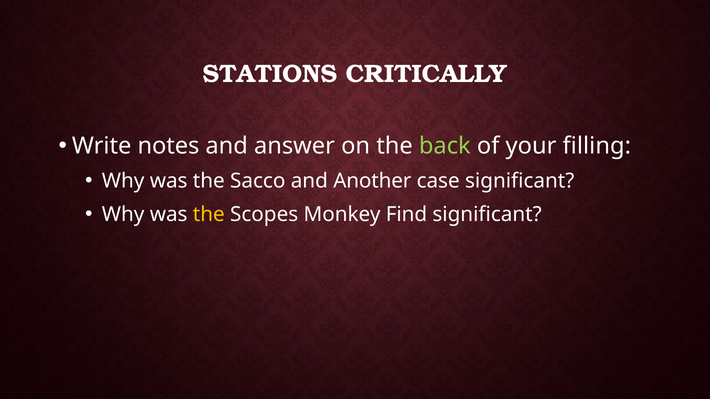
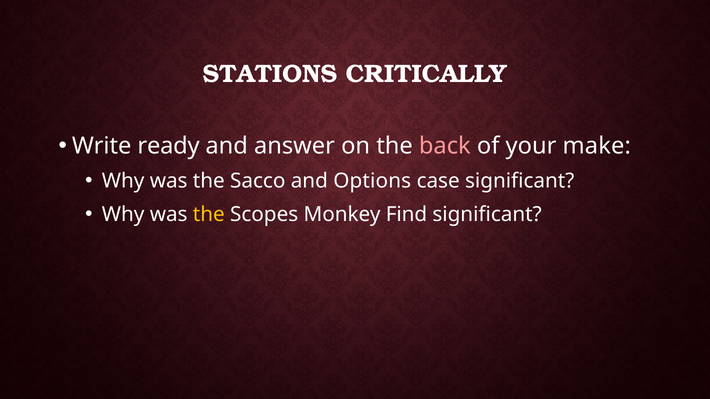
notes: notes -> ready
back colour: light green -> pink
filling: filling -> make
Another: Another -> Options
